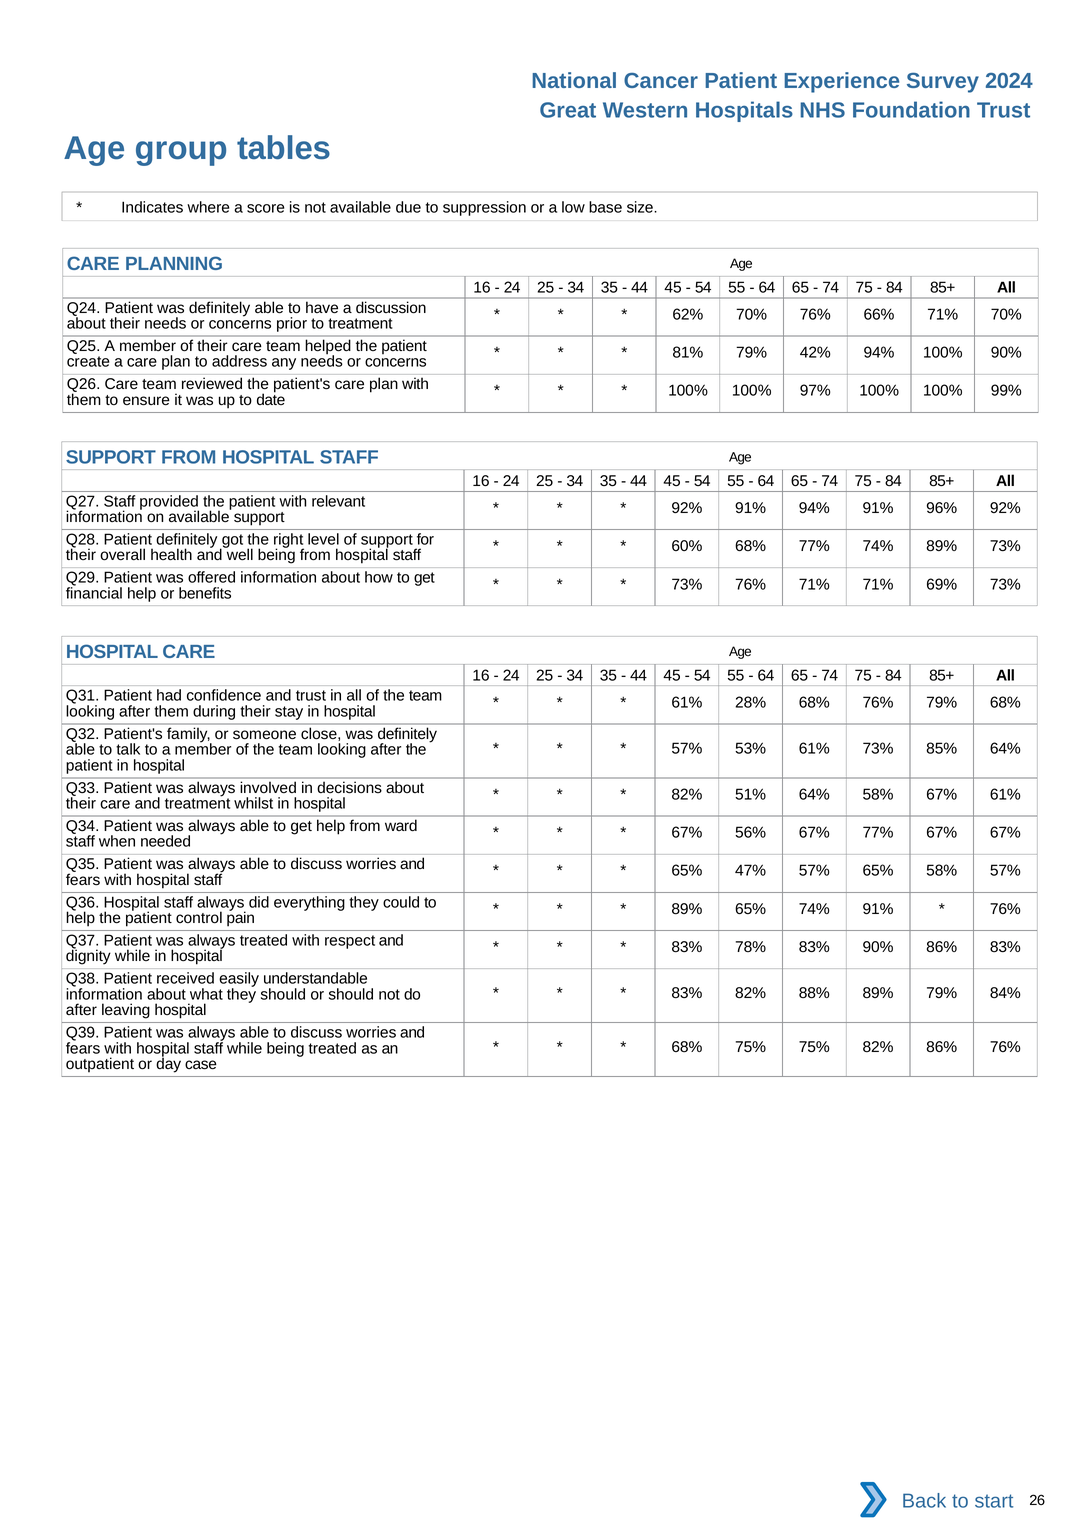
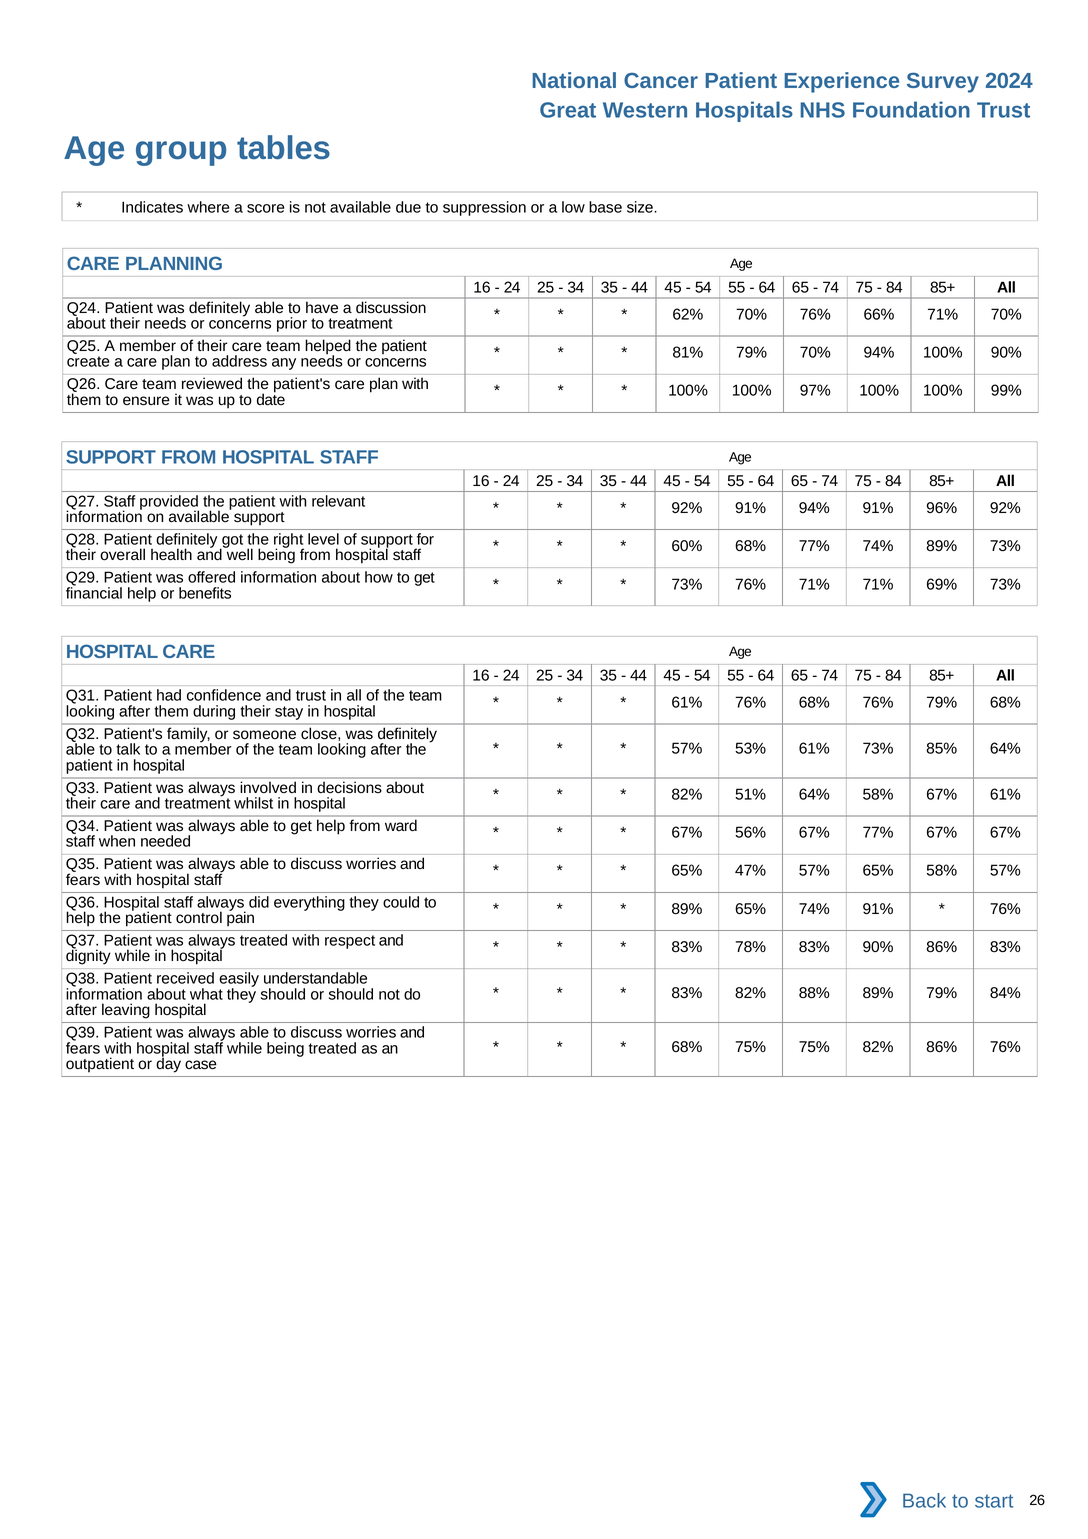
79% 42%: 42% -> 70%
61% 28%: 28% -> 76%
